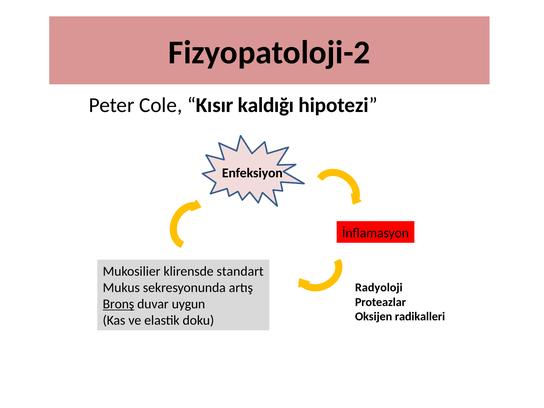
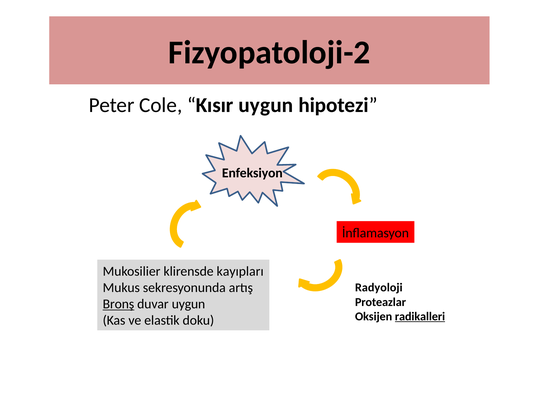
Kısır kaldığı: kaldığı -> uygun
standart: standart -> kayıpları
radikalleri underline: none -> present
